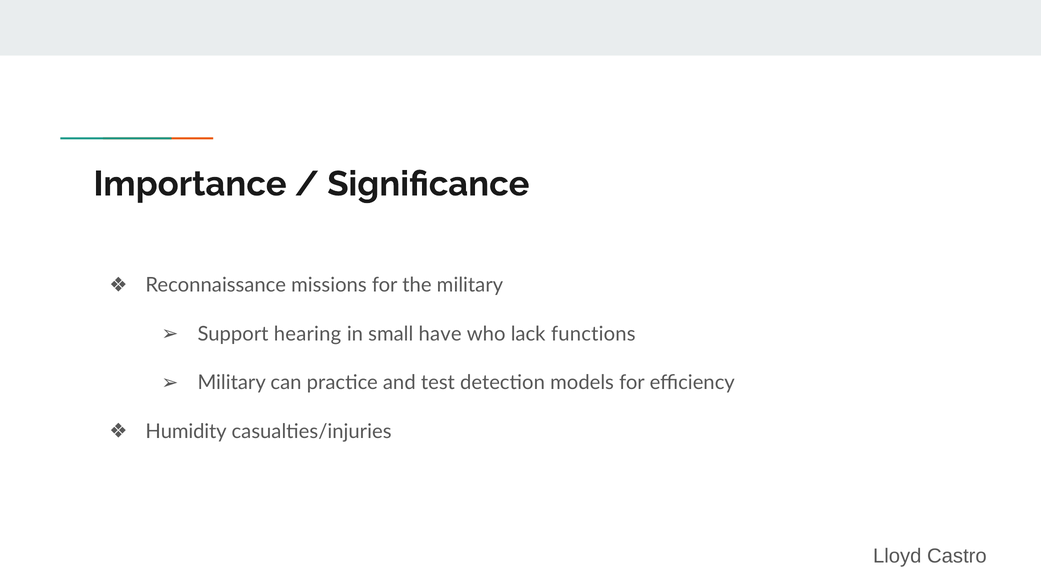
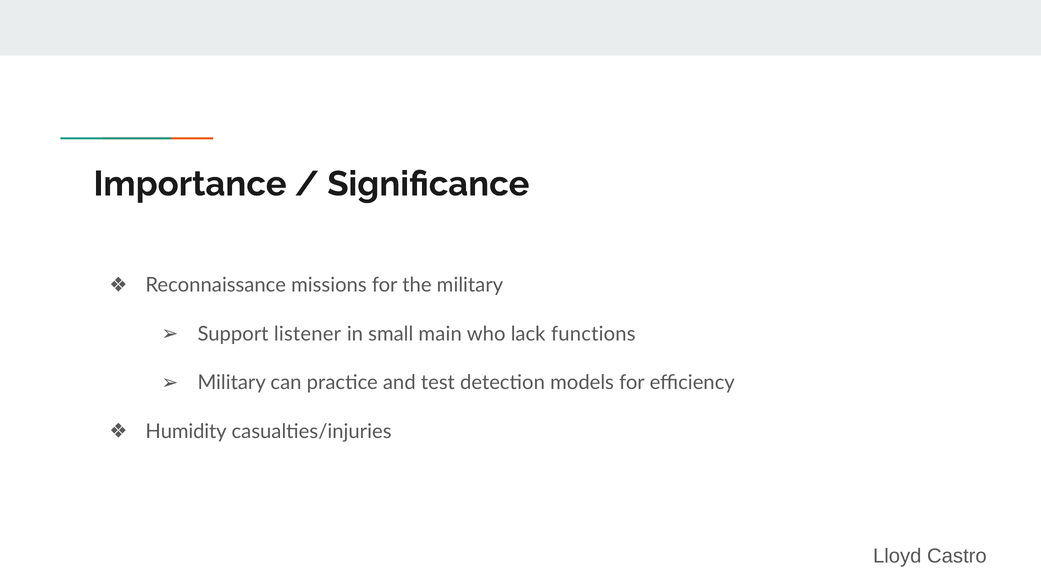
hearing: hearing -> listener
have: have -> main
